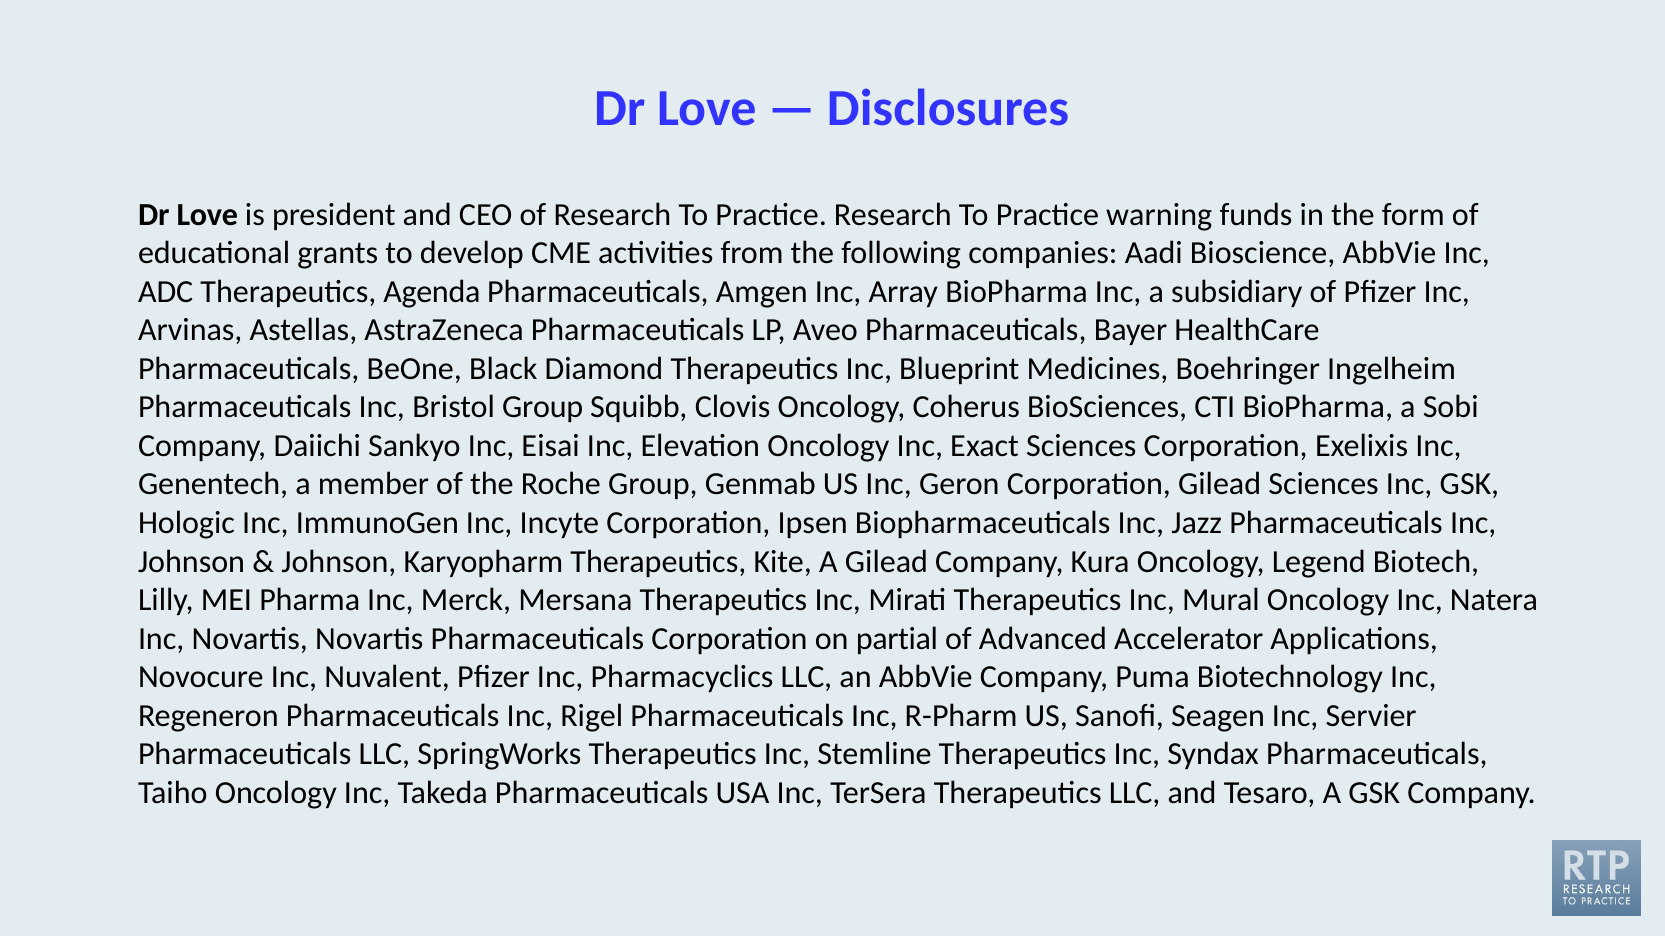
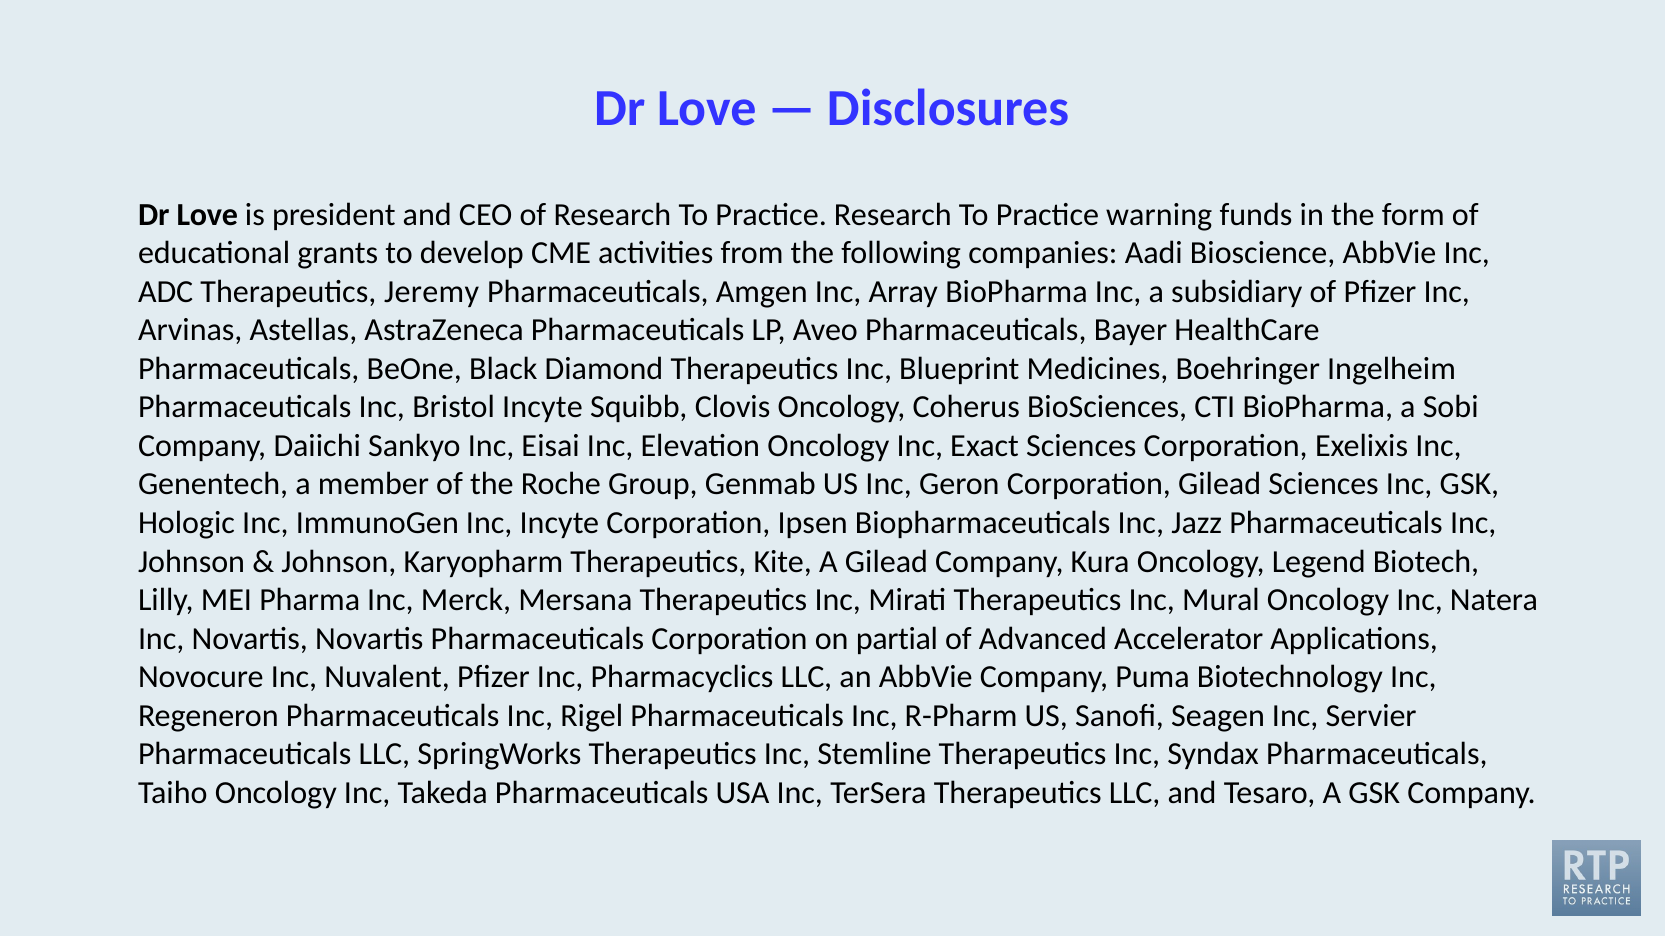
Agenda: Agenda -> Jeremy
Bristol Group: Group -> Incyte
